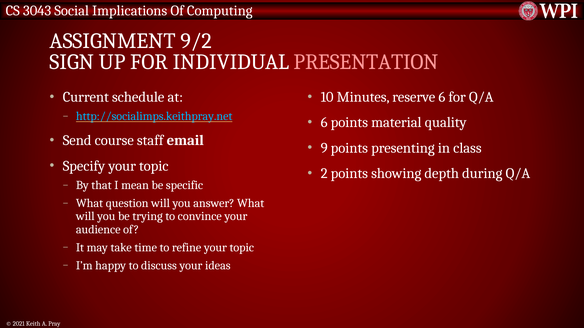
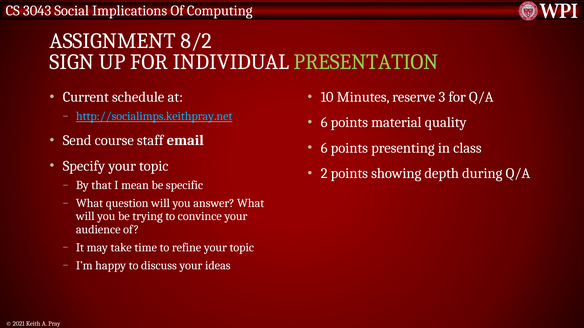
9/2: 9/2 -> 8/2
PRESENTATION colour: pink -> light green
reserve 6: 6 -> 3
9 at (324, 148): 9 -> 6
